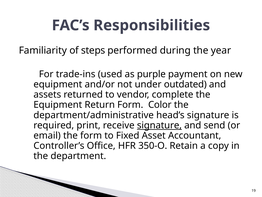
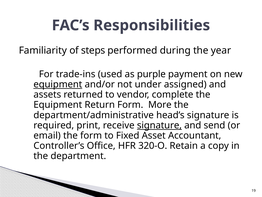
equipment at (58, 84) underline: none -> present
outdated: outdated -> assigned
Color: Color -> More
350-O: 350-O -> 320-O
